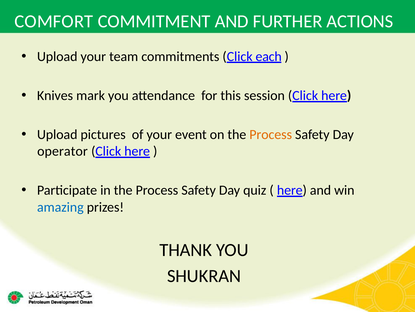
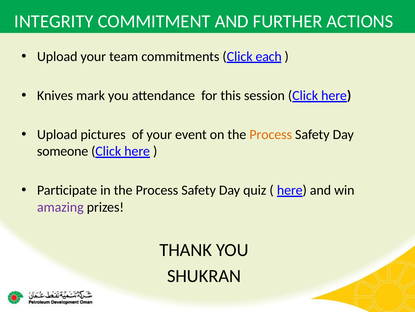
COMFORT: COMFORT -> INTEGRITY
operator: operator -> someone
amazing colour: blue -> purple
